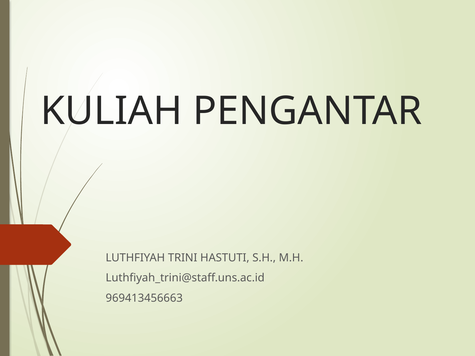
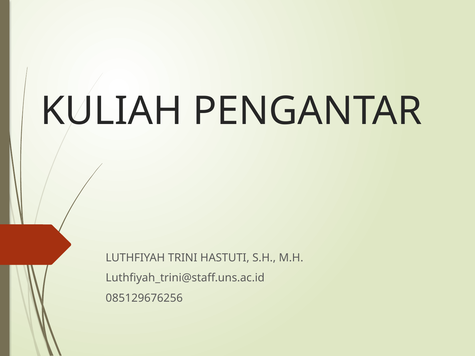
969413456663: 969413456663 -> 085129676256
